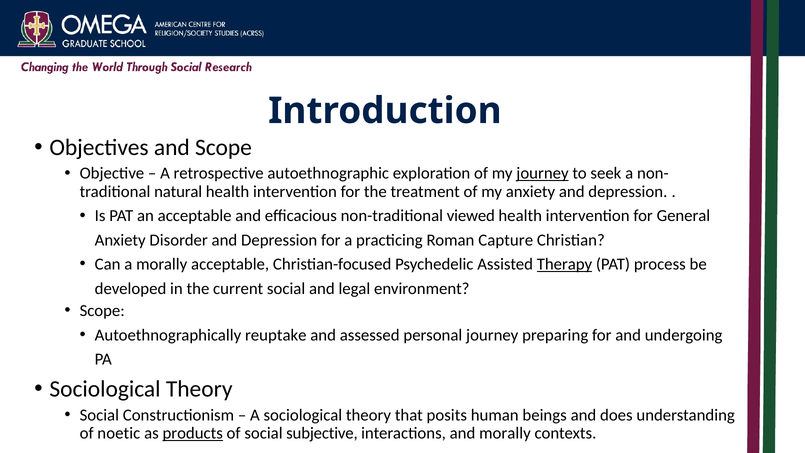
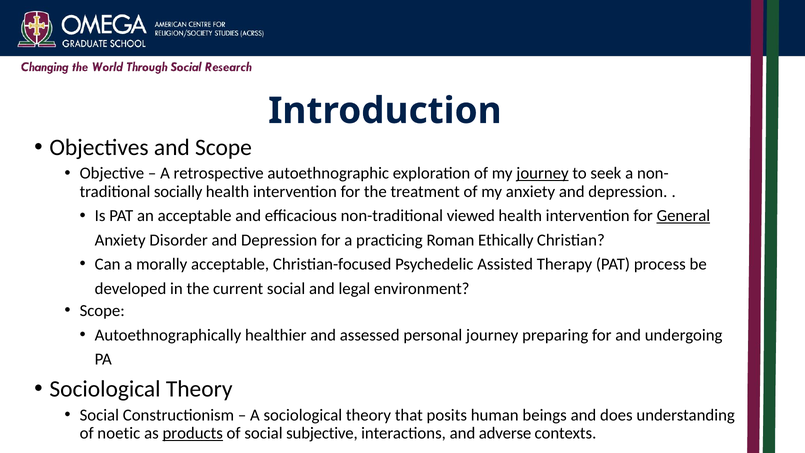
natural: natural -> socially
General underline: none -> present
Capture: Capture -> Ethically
Therapy underline: present -> none
reuptake: reuptake -> healthier
and morally: morally -> adverse
